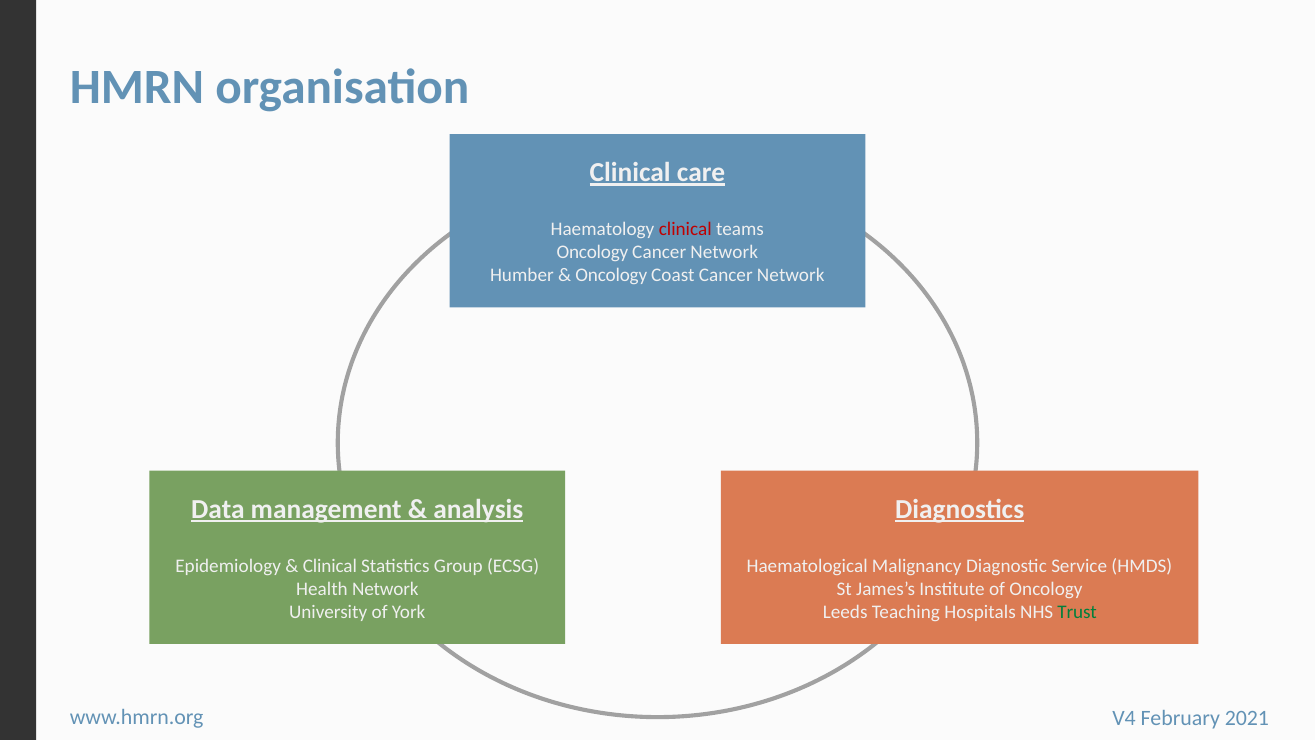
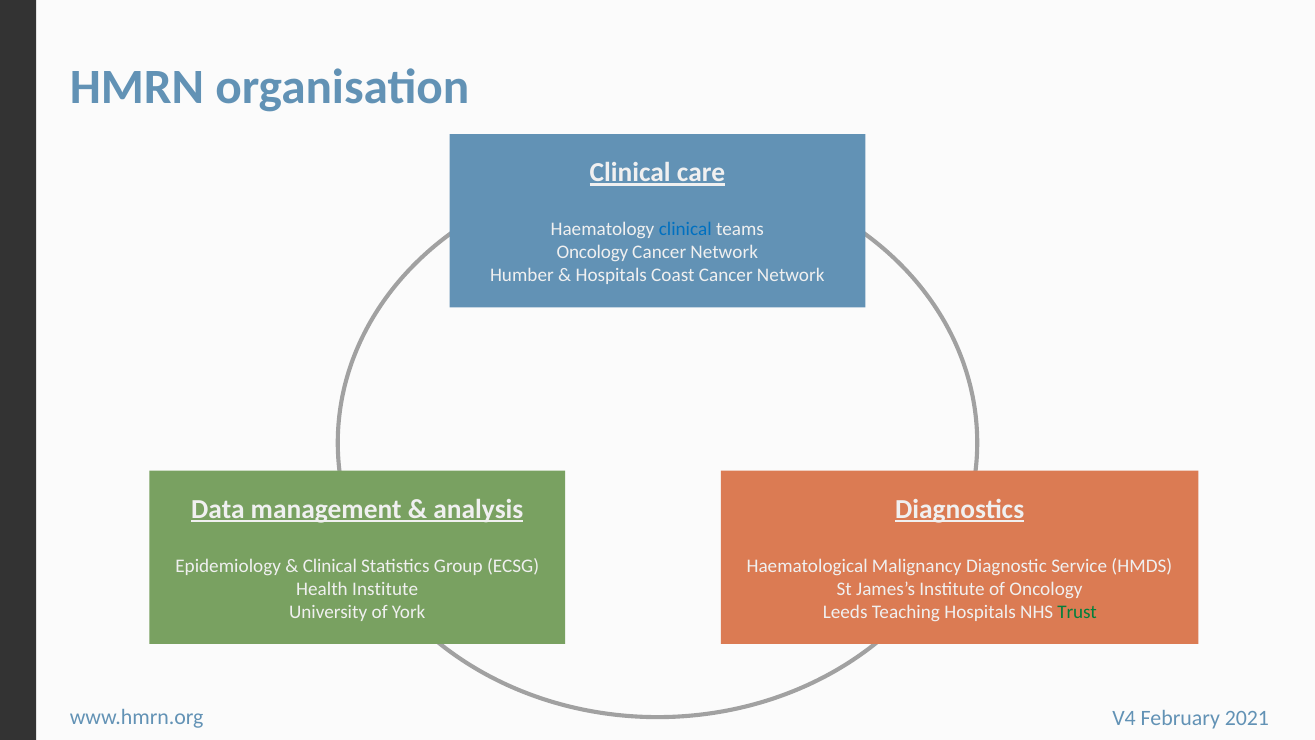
clinical at (685, 229) colour: red -> blue
Oncology at (611, 275): Oncology -> Hospitals
Health Network: Network -> Institute
